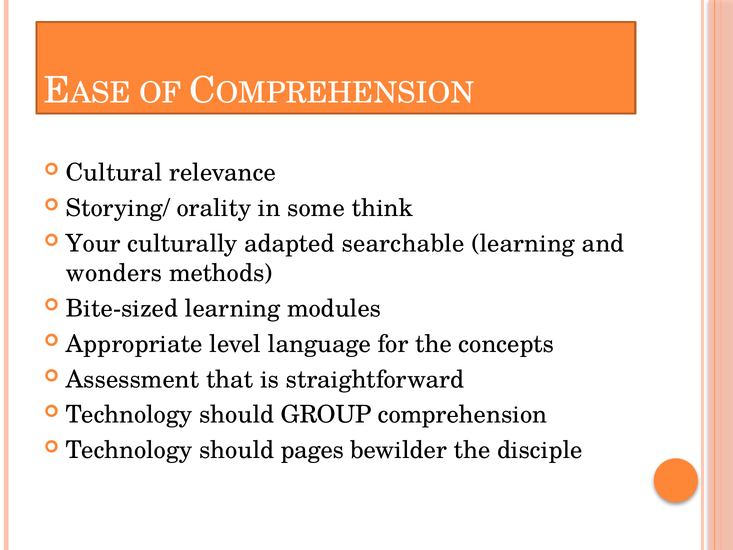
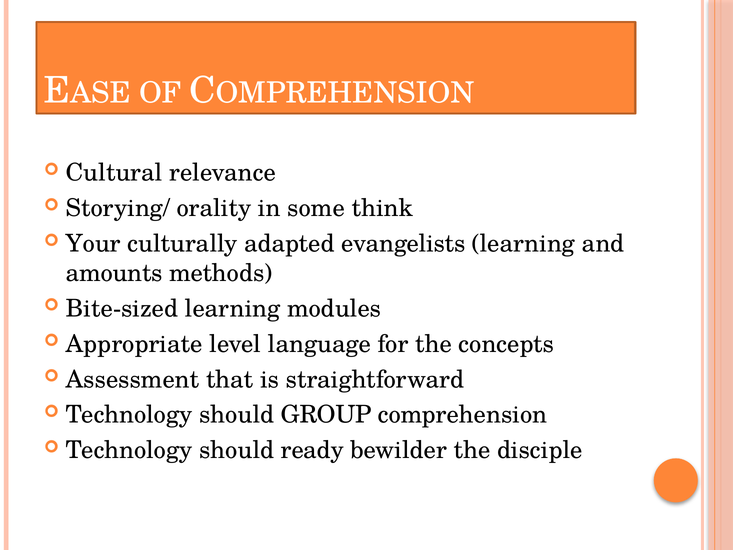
searchable: searchable -> evangelists
wonders: wonders -> amounts
pages: pages -> ready
